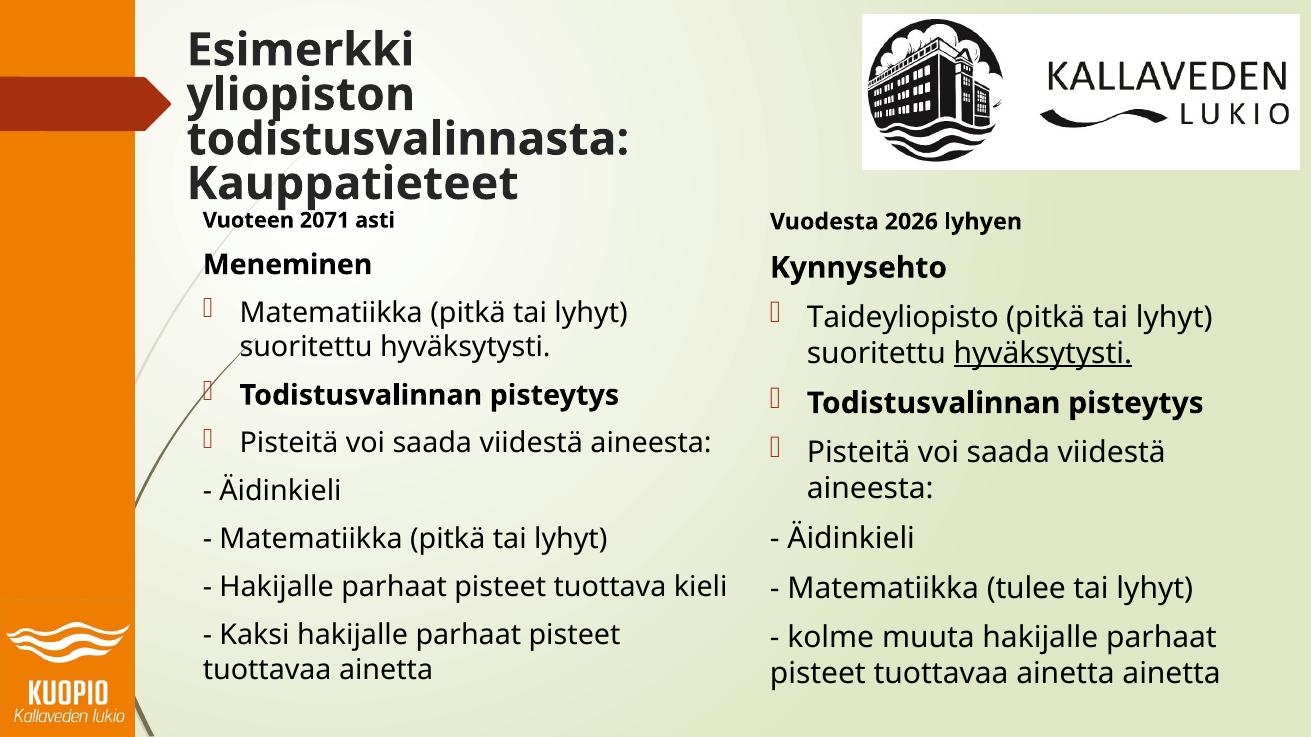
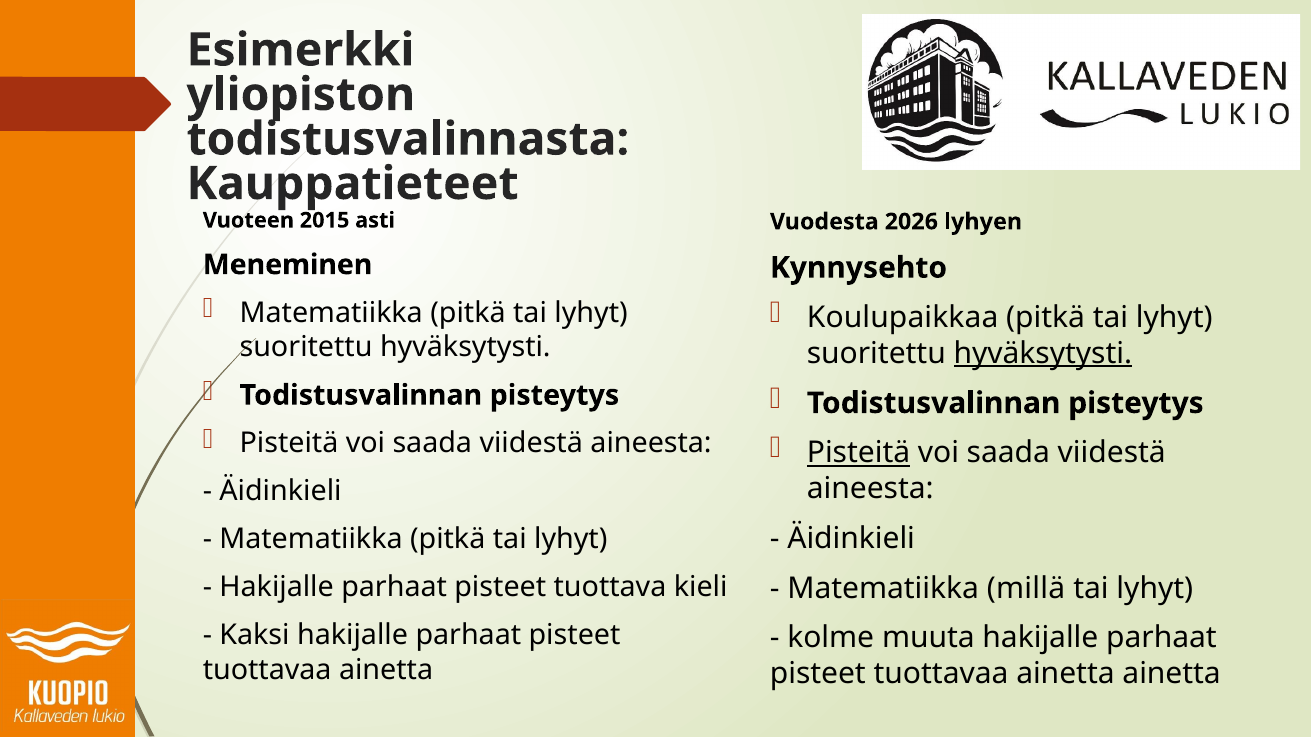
2071: 2071 -> 2015
Taideyliopisto: Taideyliopisto -> Koulupaikkaa
Pisteitä at (859, 453) underline: none -> present
tulee: tulee -> millä
